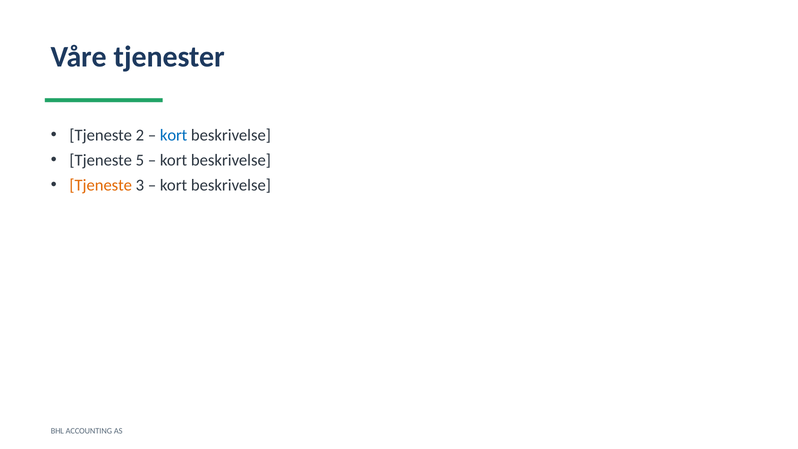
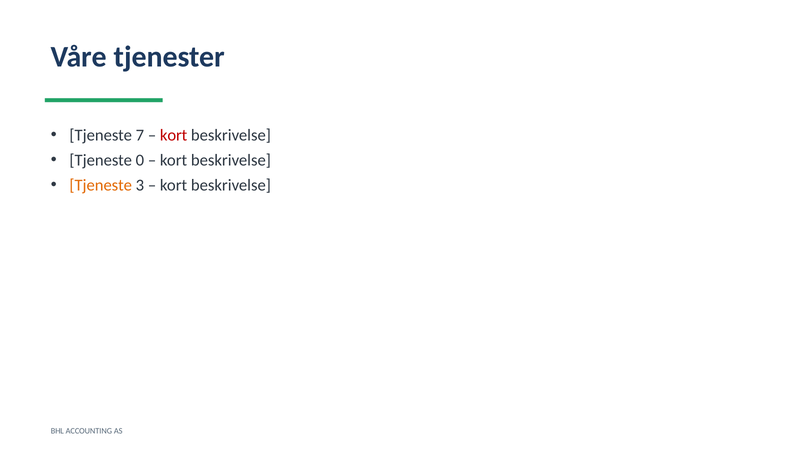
2: 2 -> 7
kort at (174, 135) colour: blue -> red
5: 5 -> 0
